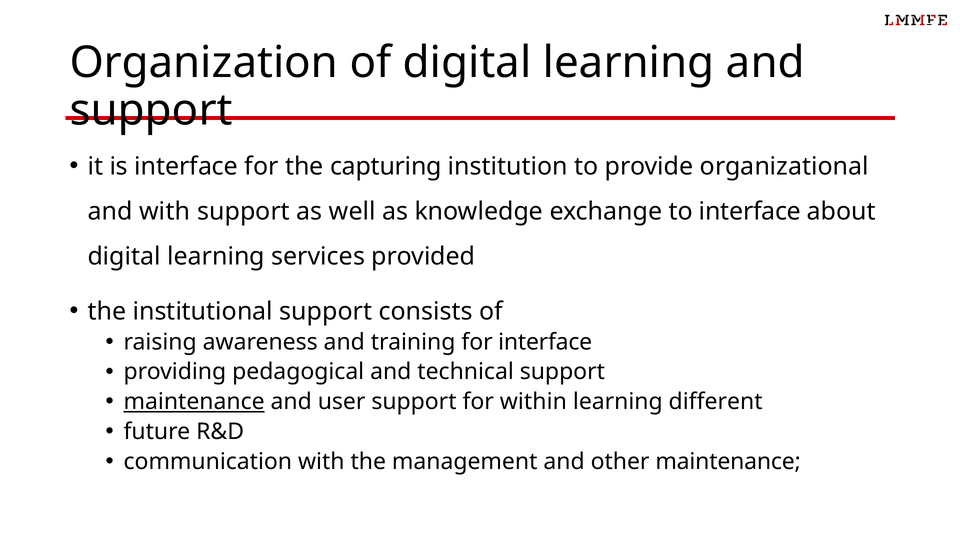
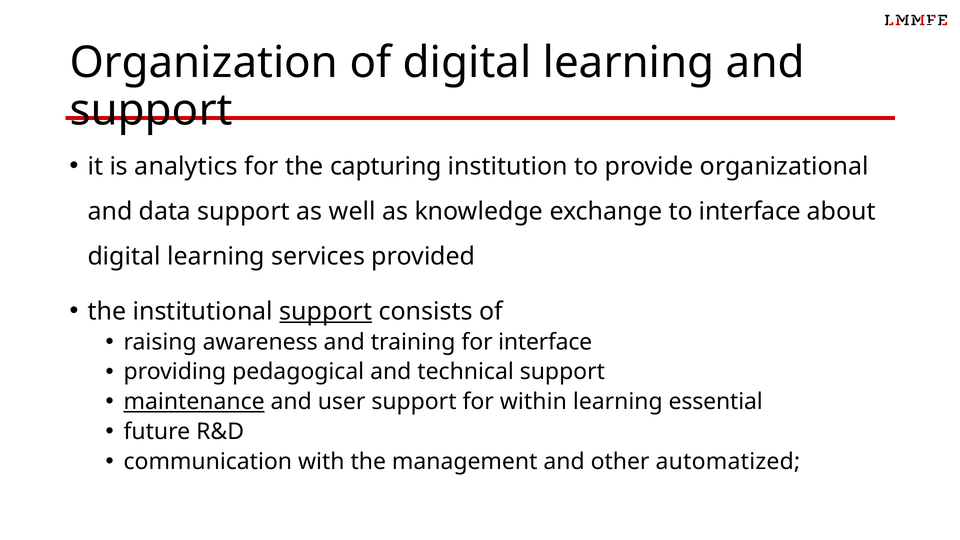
is interface: interface -> analytics
and with: with -> data
support at (326, 311) underline: none -> present
different: different -> essential
other maintenance: maintenance -> automatized
